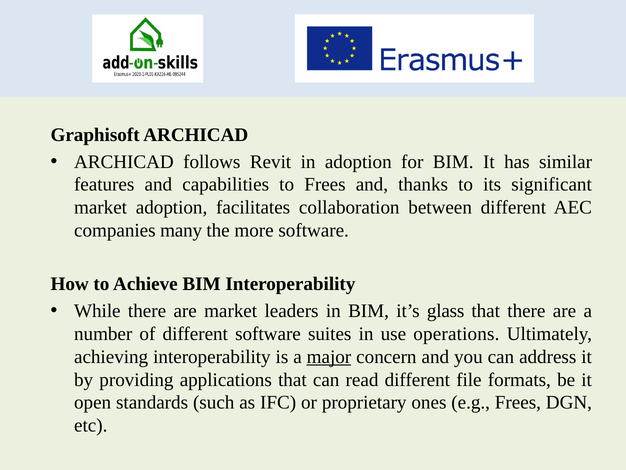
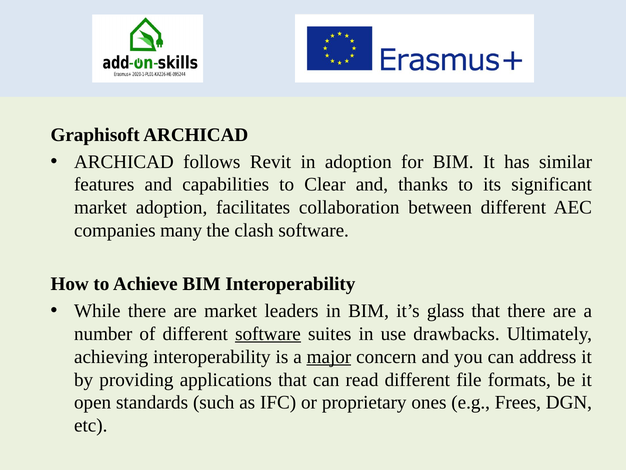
to Frees: Frees -> Clear
more: more -> clash
software at (268, 333) underline: none -> present
operations: operations -> drawbacks
